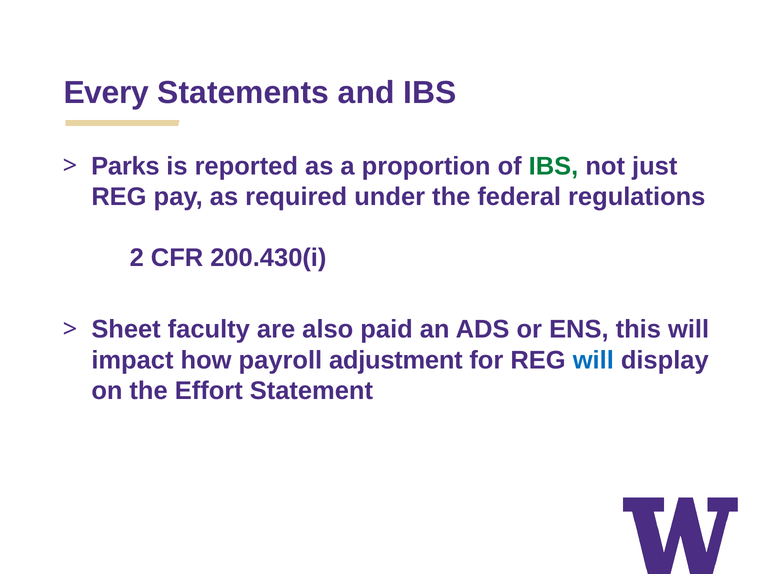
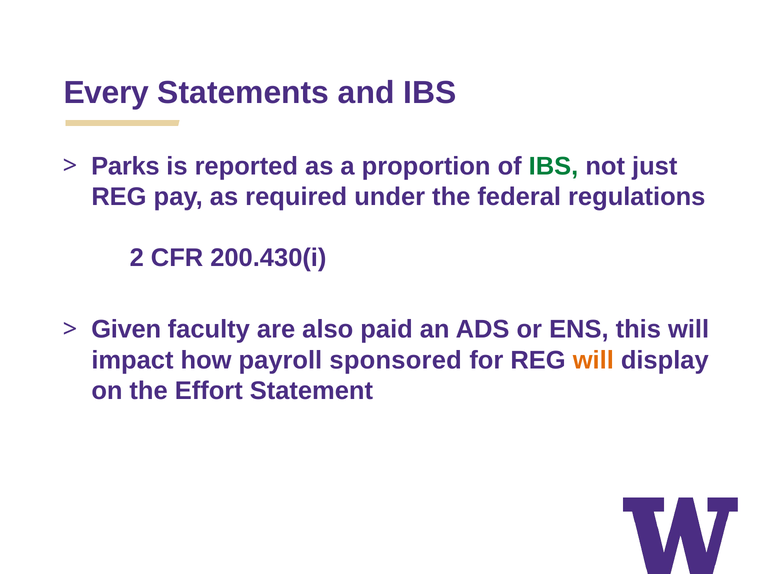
Sheet: Sheet -> Given
adjustment: adjustment -> sponsored
will at (593, 360) colour: blue -> orange
